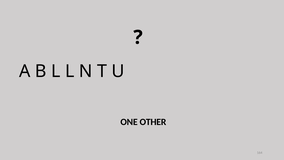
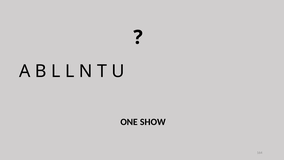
OTHER: OTHER -> SHOW
